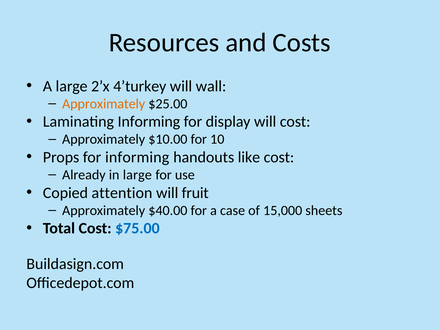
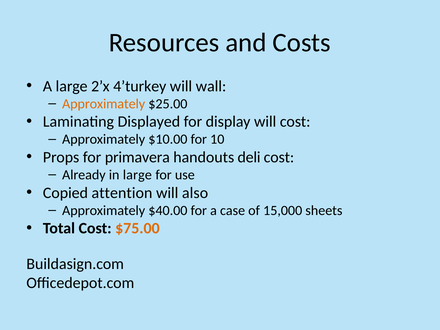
Laminating Informing: Informing -> Displayed
for informing: informing -> primavera
like: like -> deli
fruit: fruit -> also
$75.00 colour: blue -> orange
